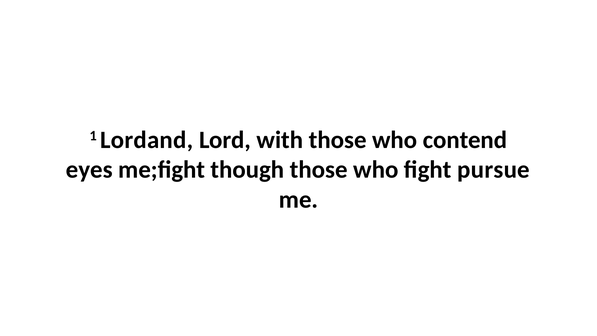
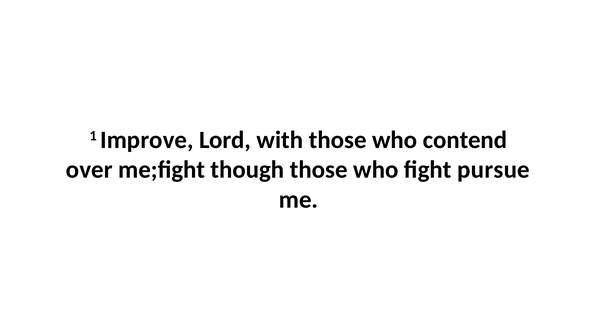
Lordand: Lordand -> Improve
eyes: eyes -> over
